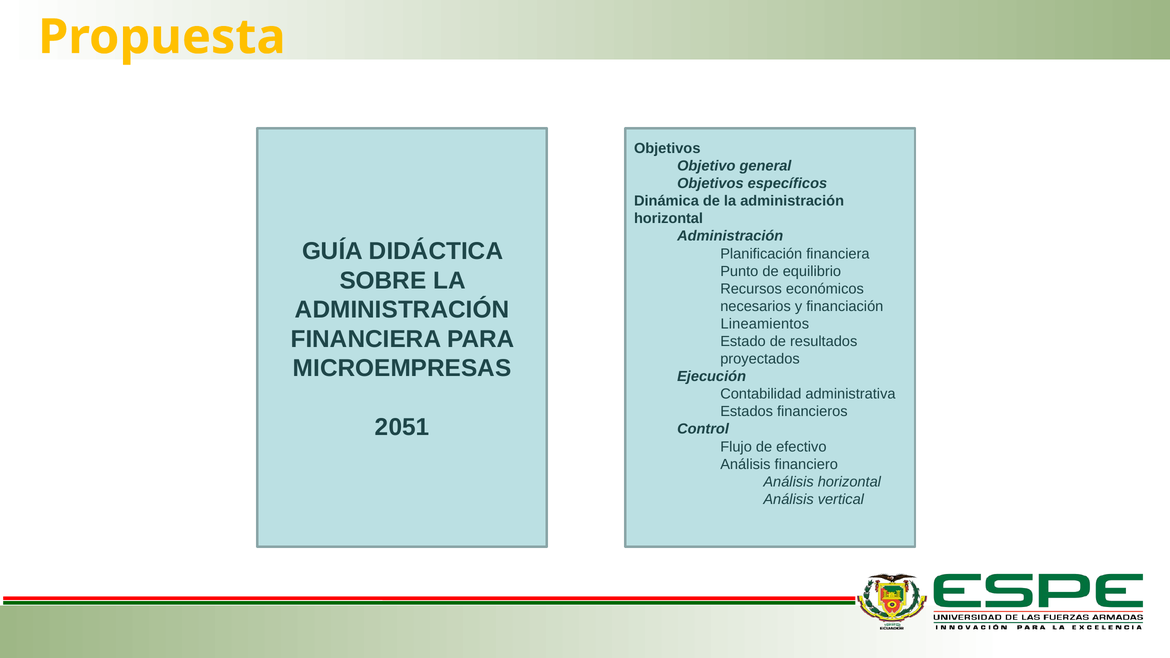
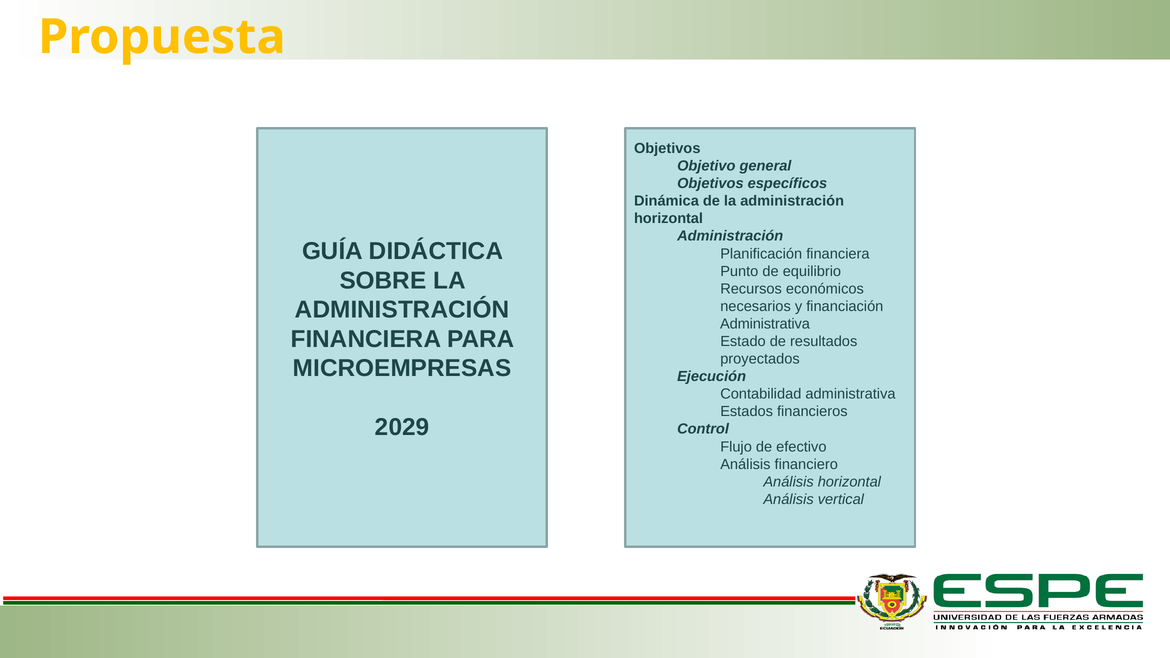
Lineamientos at (765, 324): Lineamientos -> Administrativa
2051: 2051 -> 2029
